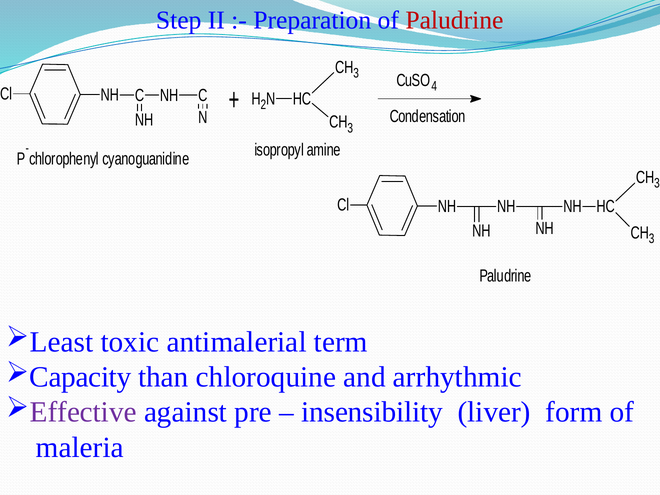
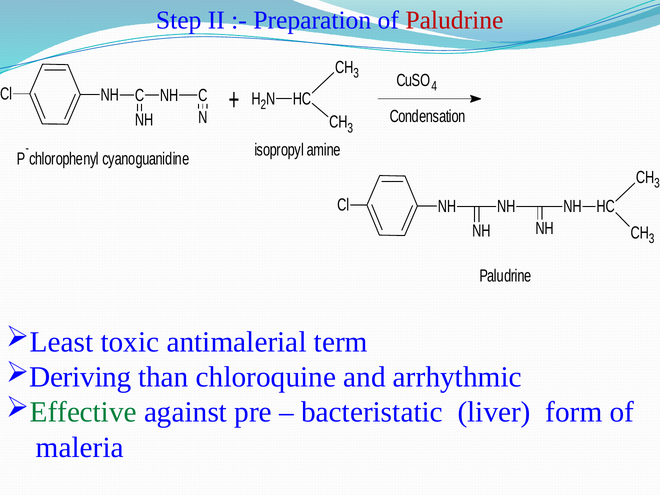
Capacity: Capacity -> Deriving
Effective colour: purple -> green
insensibility: insensibility -> bacteristatic
